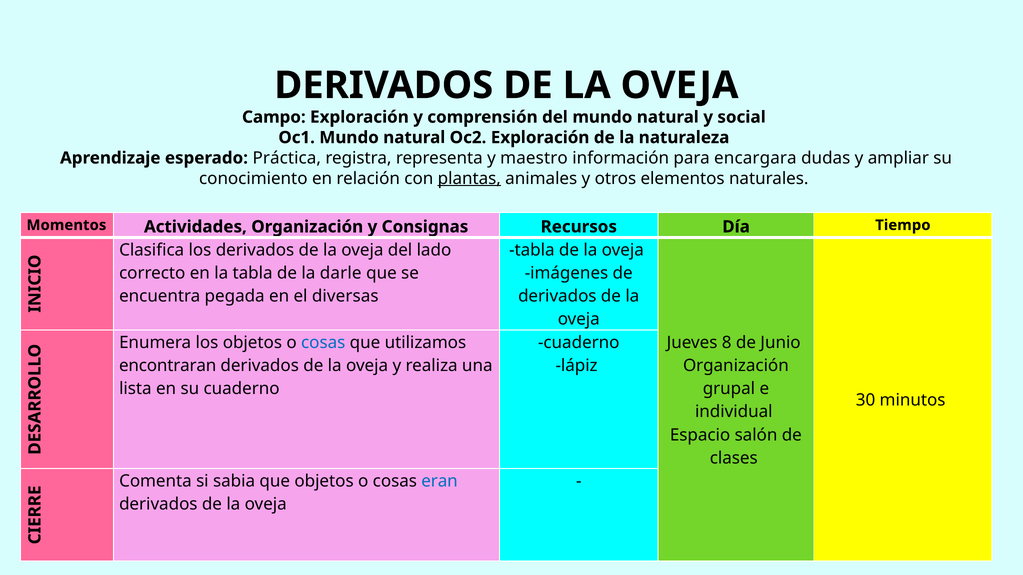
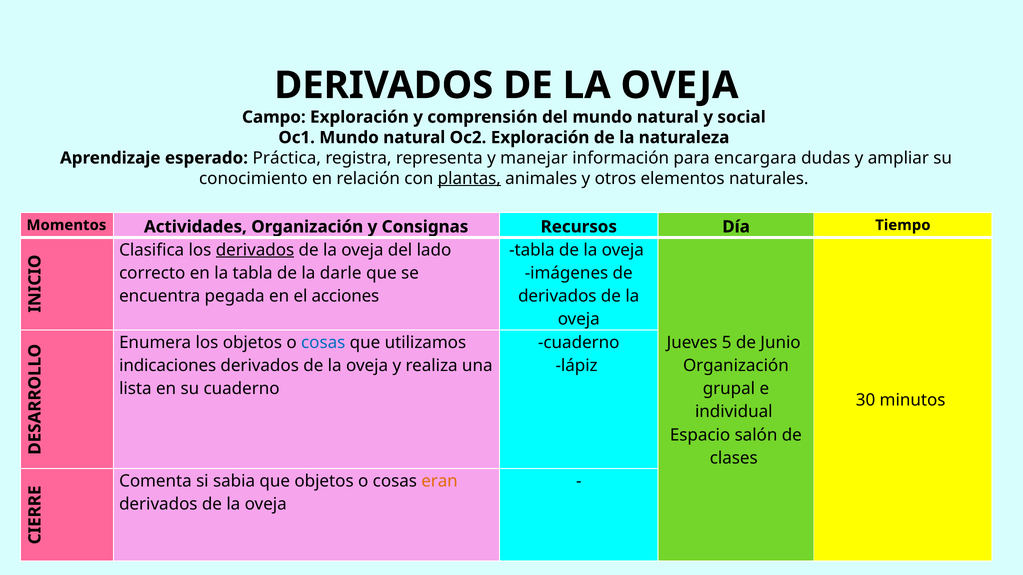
maestro: maestro -> manejar
derivados at (255, 250) underline: none -> present
diversas: diversas -> acciones
8: 8 -> 5
encontraran: encontraran -> indicaciones
eran colour: blue -> orange
